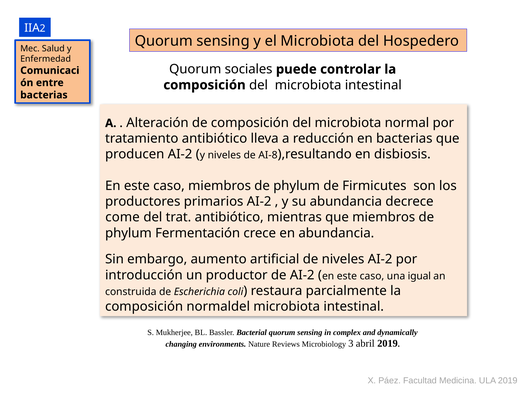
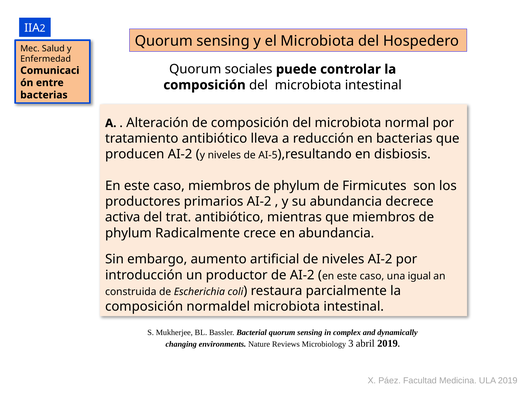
AI-8: AI-8 -> AI-5
come: come -> activa
Fermentación: Fermentación -> Radicalmente
